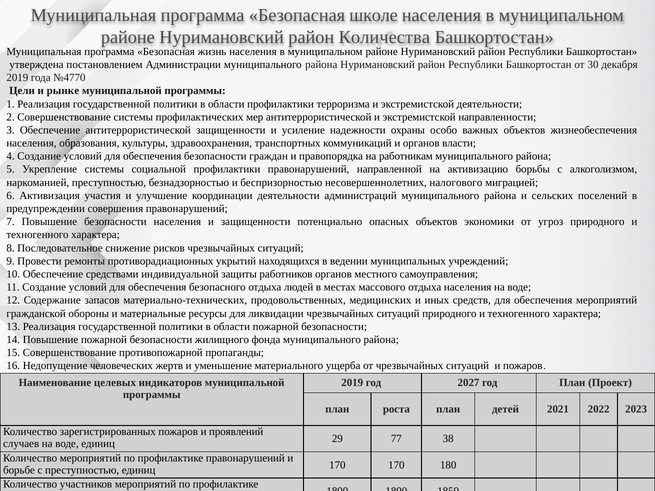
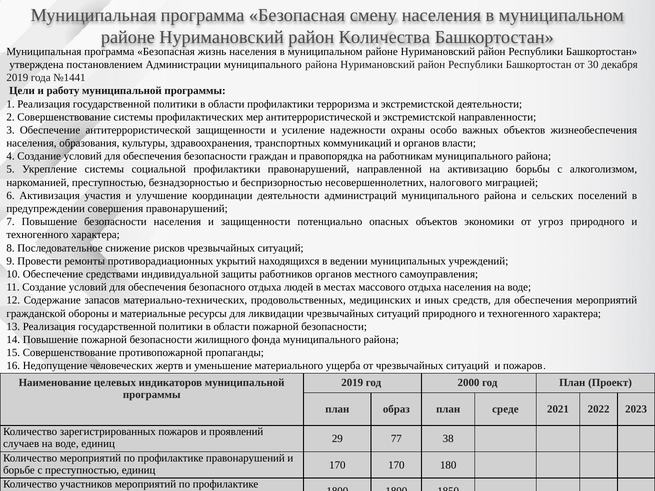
школе: школе -> смену
№4770: №4770 -> №1441
рынке: рынке -> работу
2027: 2027 -> 2000
роста: роста -> образ
детей: детей -> среде
